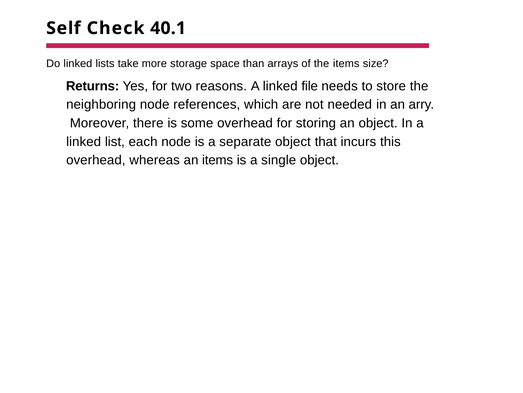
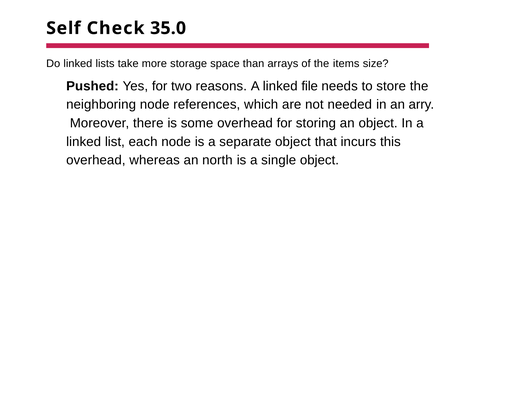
40.1: 40.1 -> 35.0
Returns: Returns -> Pushed
an items: items -> north
